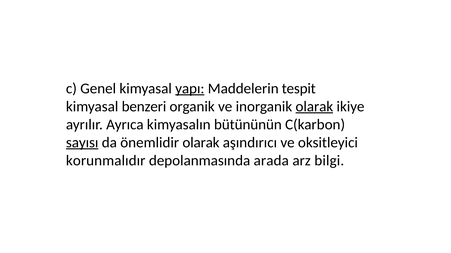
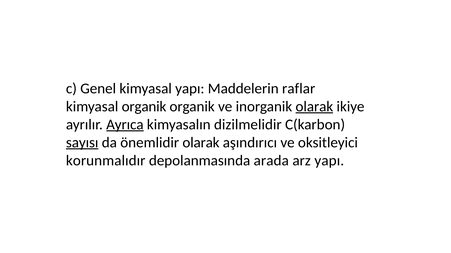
yapı at (190, 89) underline: present -> none
tespit: tespit -> raflar
kimyasal benzeri: benzeri -> organik
Ayrıca underline: none -> present
bütününün: bütününün -> dizilmelidir
arz bilgi: bilgi -> yapı
